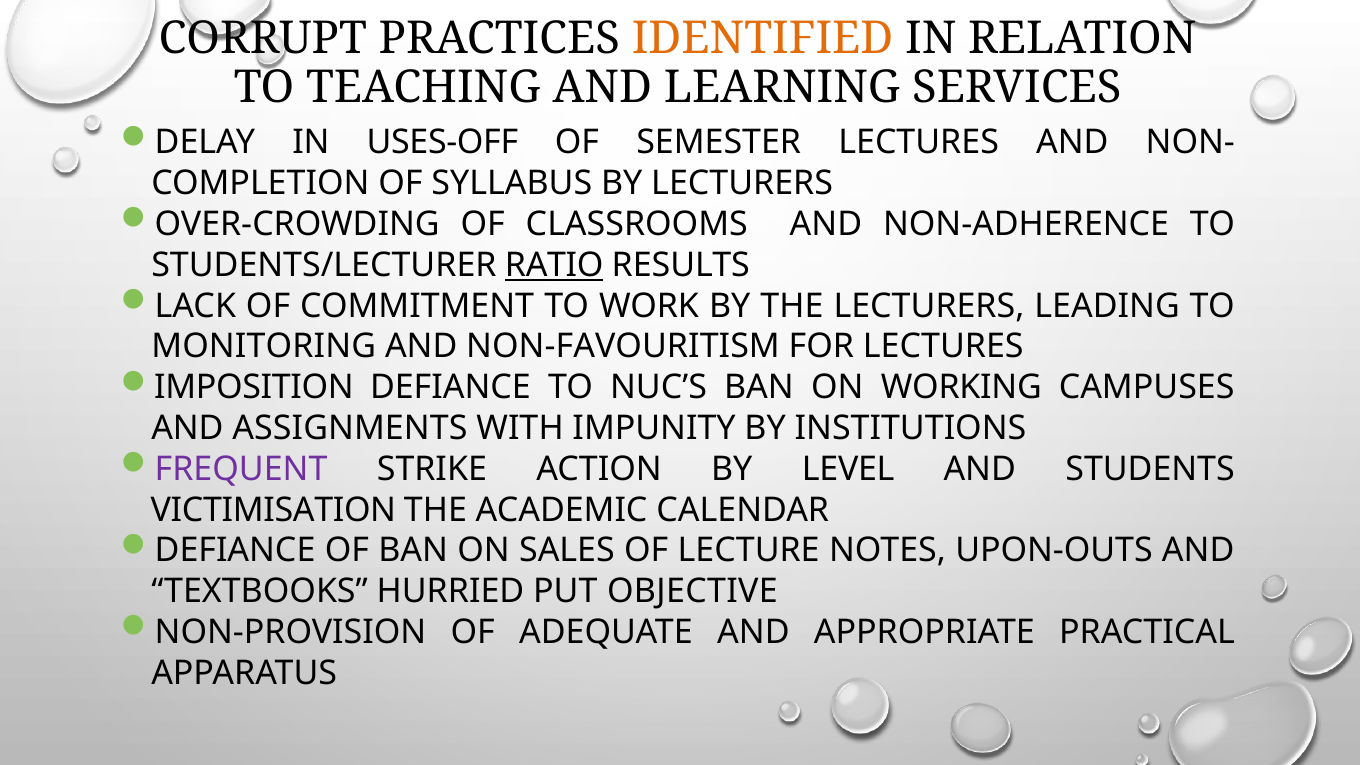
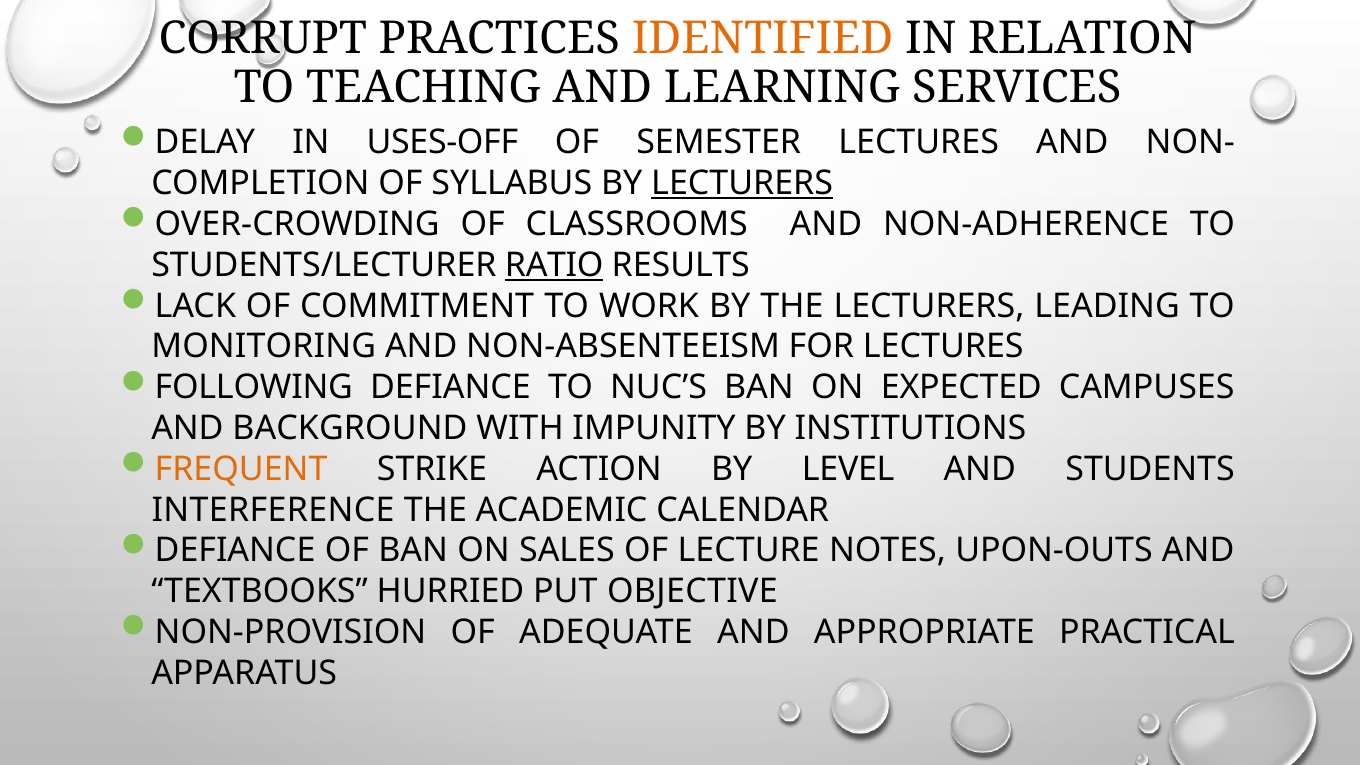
LECTURERS at (742, 183) underline: none -> present
NON-FAVOURITISM: NON-FAVOURITISM -> NON-ABSENTEEISM
IMPOSITION: IMPOSITION -> FOLLOWING
WORKING: WORKING -> EXPECTED
ASSIGNMENTS: ASSIGNMENTS -> BACKGROUND
FREQUENT colour: purple -> orange
VICTIMISATION: VICTIMISATION -> INTERFERENCE
